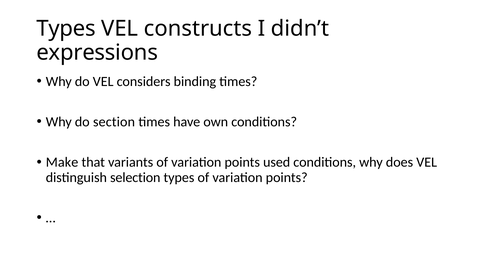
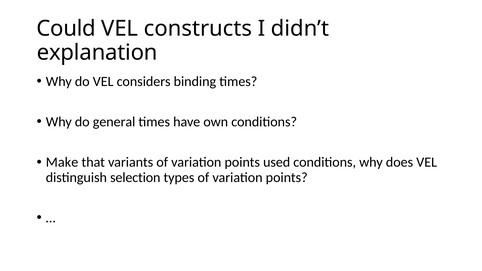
Types at (66, 29): Types -> Could
expressions: expressions -> explanation
section: section -> general
